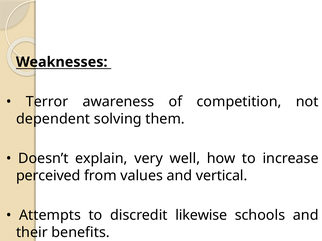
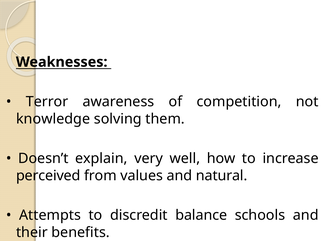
dependent: dependent -> knowledge
vertical: vertical -> natural
likewise: likewise -> balance
